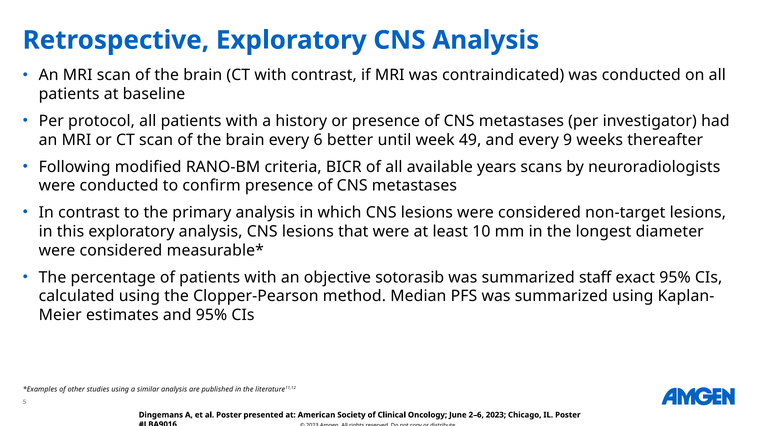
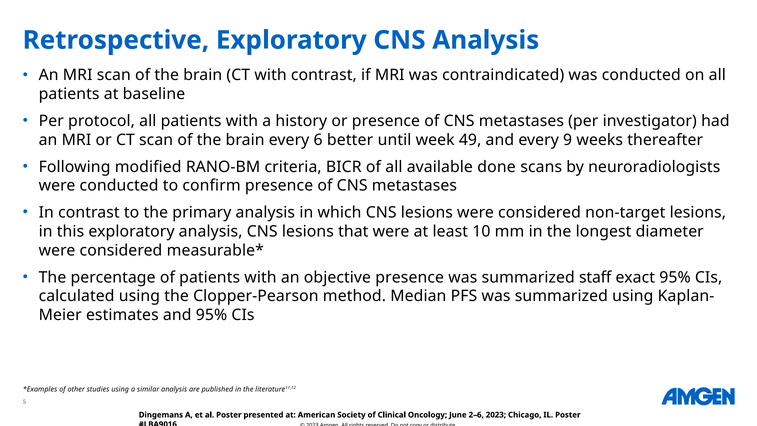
years: years -> done
objective sotorasib: sotorasib -> presence
